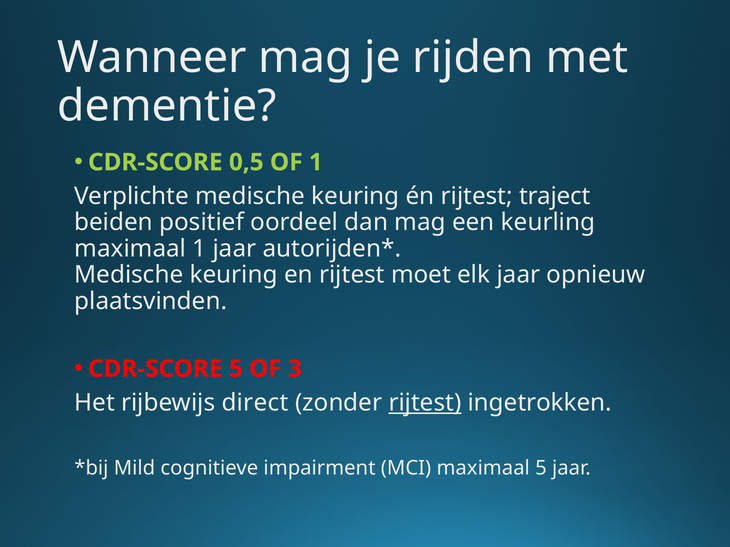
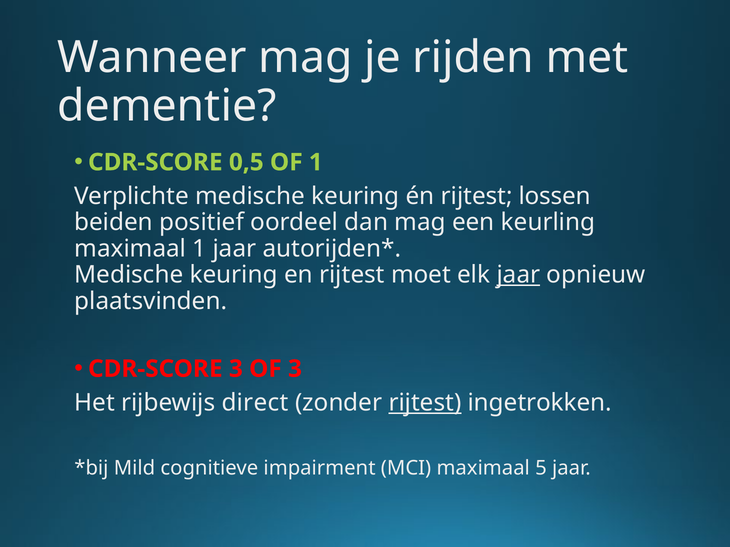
traject: traject -> lossen
jaar at (518, 275) underline: none -> present
CDR-SCORE 5: 5 -> 3
